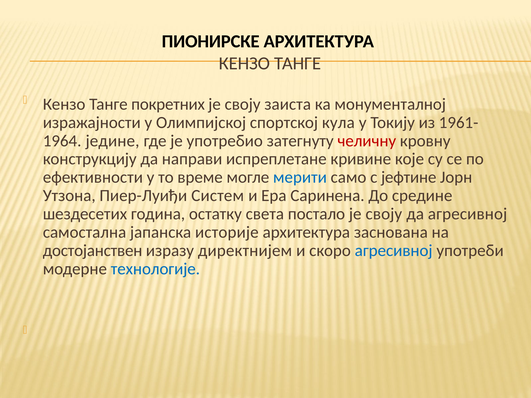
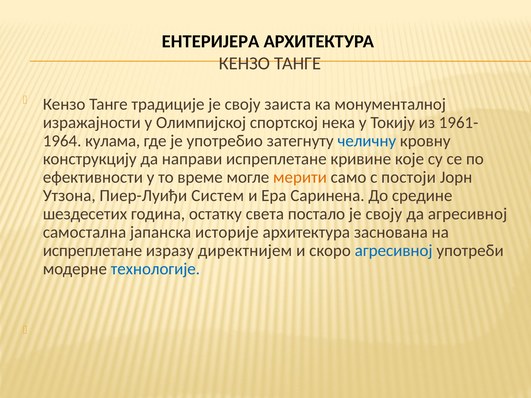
ПИОНИРСКЕ: ПИОНИРСКЕ -> ЕНТЕРИЈЕРА
покретних: покретних -> традиције
кула: кула -> нека
једине: једине -> кулама
челичну colour: red -> blue
мерити colour: blue -> orange
јефтине: јефтине -> постоји
достојанствен at (93, 251): достојанствен -> испреплетане
